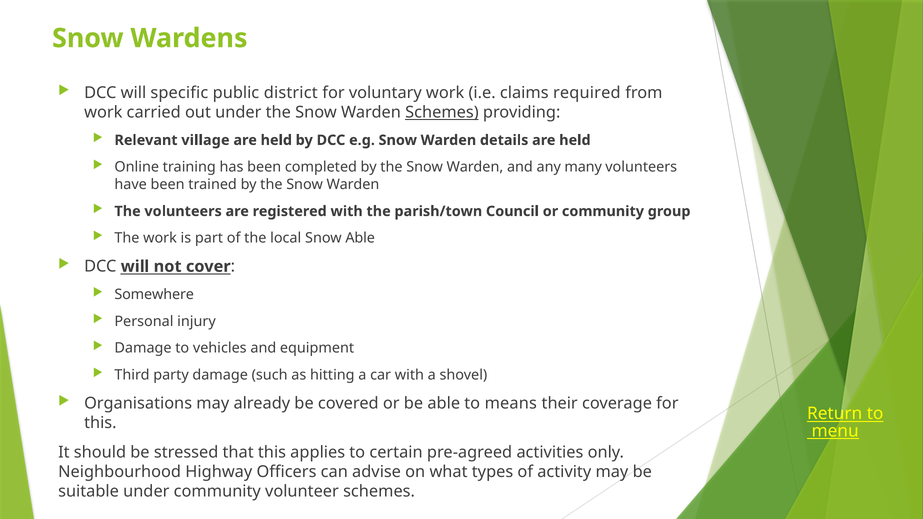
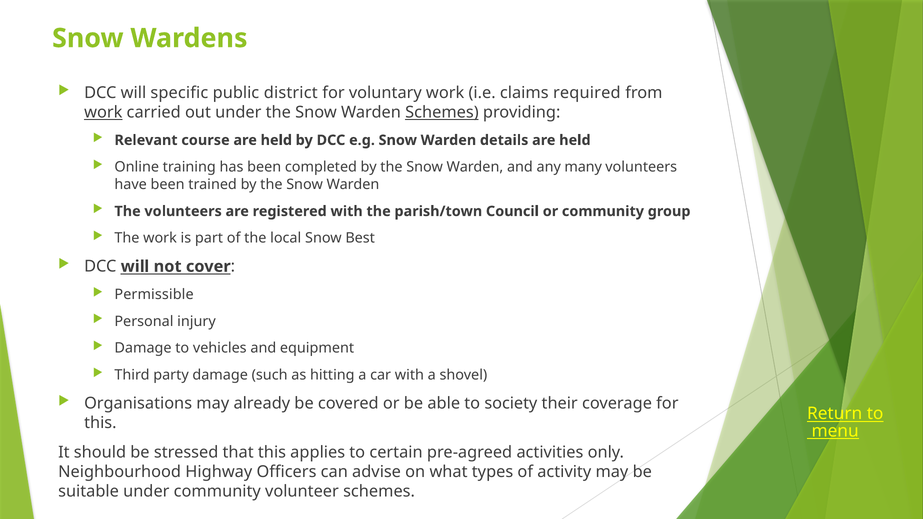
work at (103, 112) underline: none -> present
village: village -> course
Snow Able: Able -> Best
Somewhere: Somewhere -> Permissible
means: means -> society
